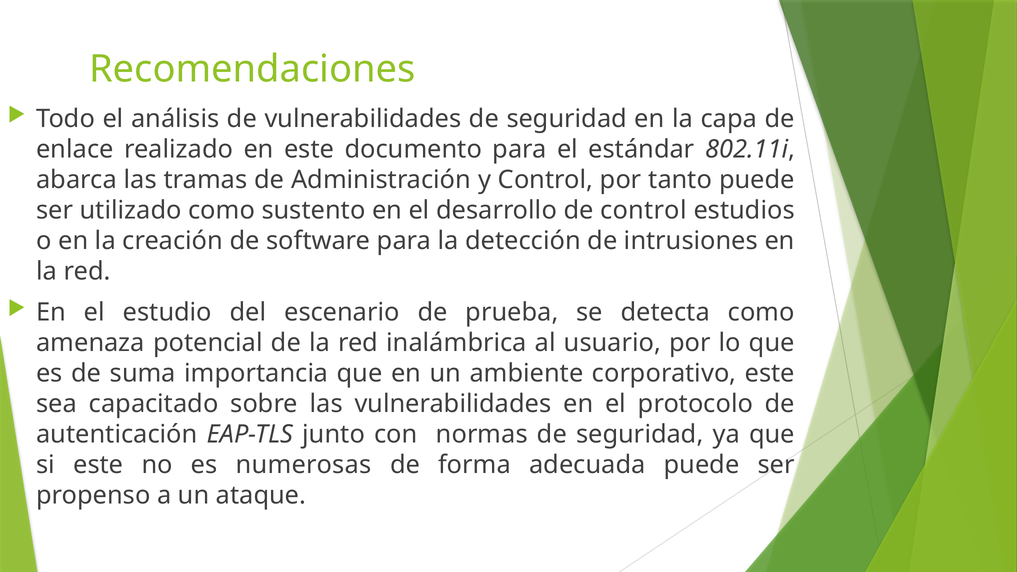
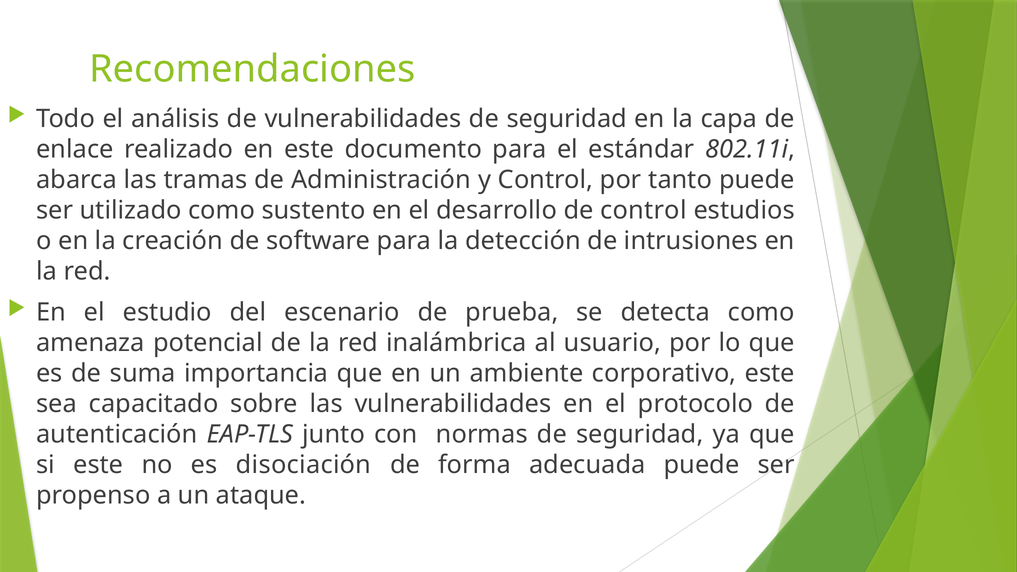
numerosas: numerosas -> disociación
